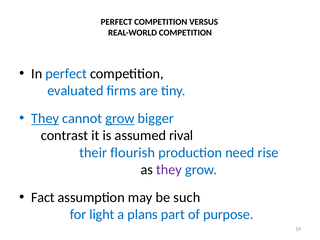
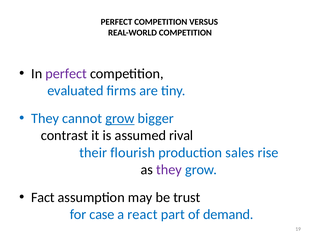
perfect at (66, 74) colour: blue -> purple
They at (45, 118) underline: present -> none
need: need -> sales
such: such -> trust
light: light -> case
plans: plans -> react
purpose: purpose -> demand
